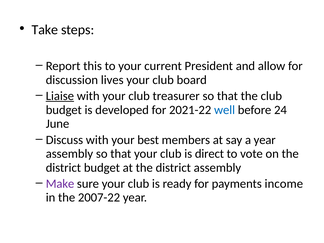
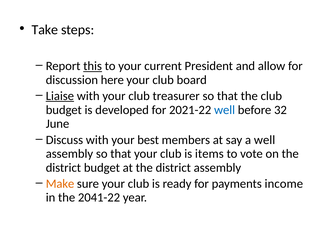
this underline: none -> present
lives: lives -> here
24: 24 -> 32
a year: year -> well
direct: direct -> items
Make colour: purple -> orange
2007-22: 2007-22 -> 2041-22
